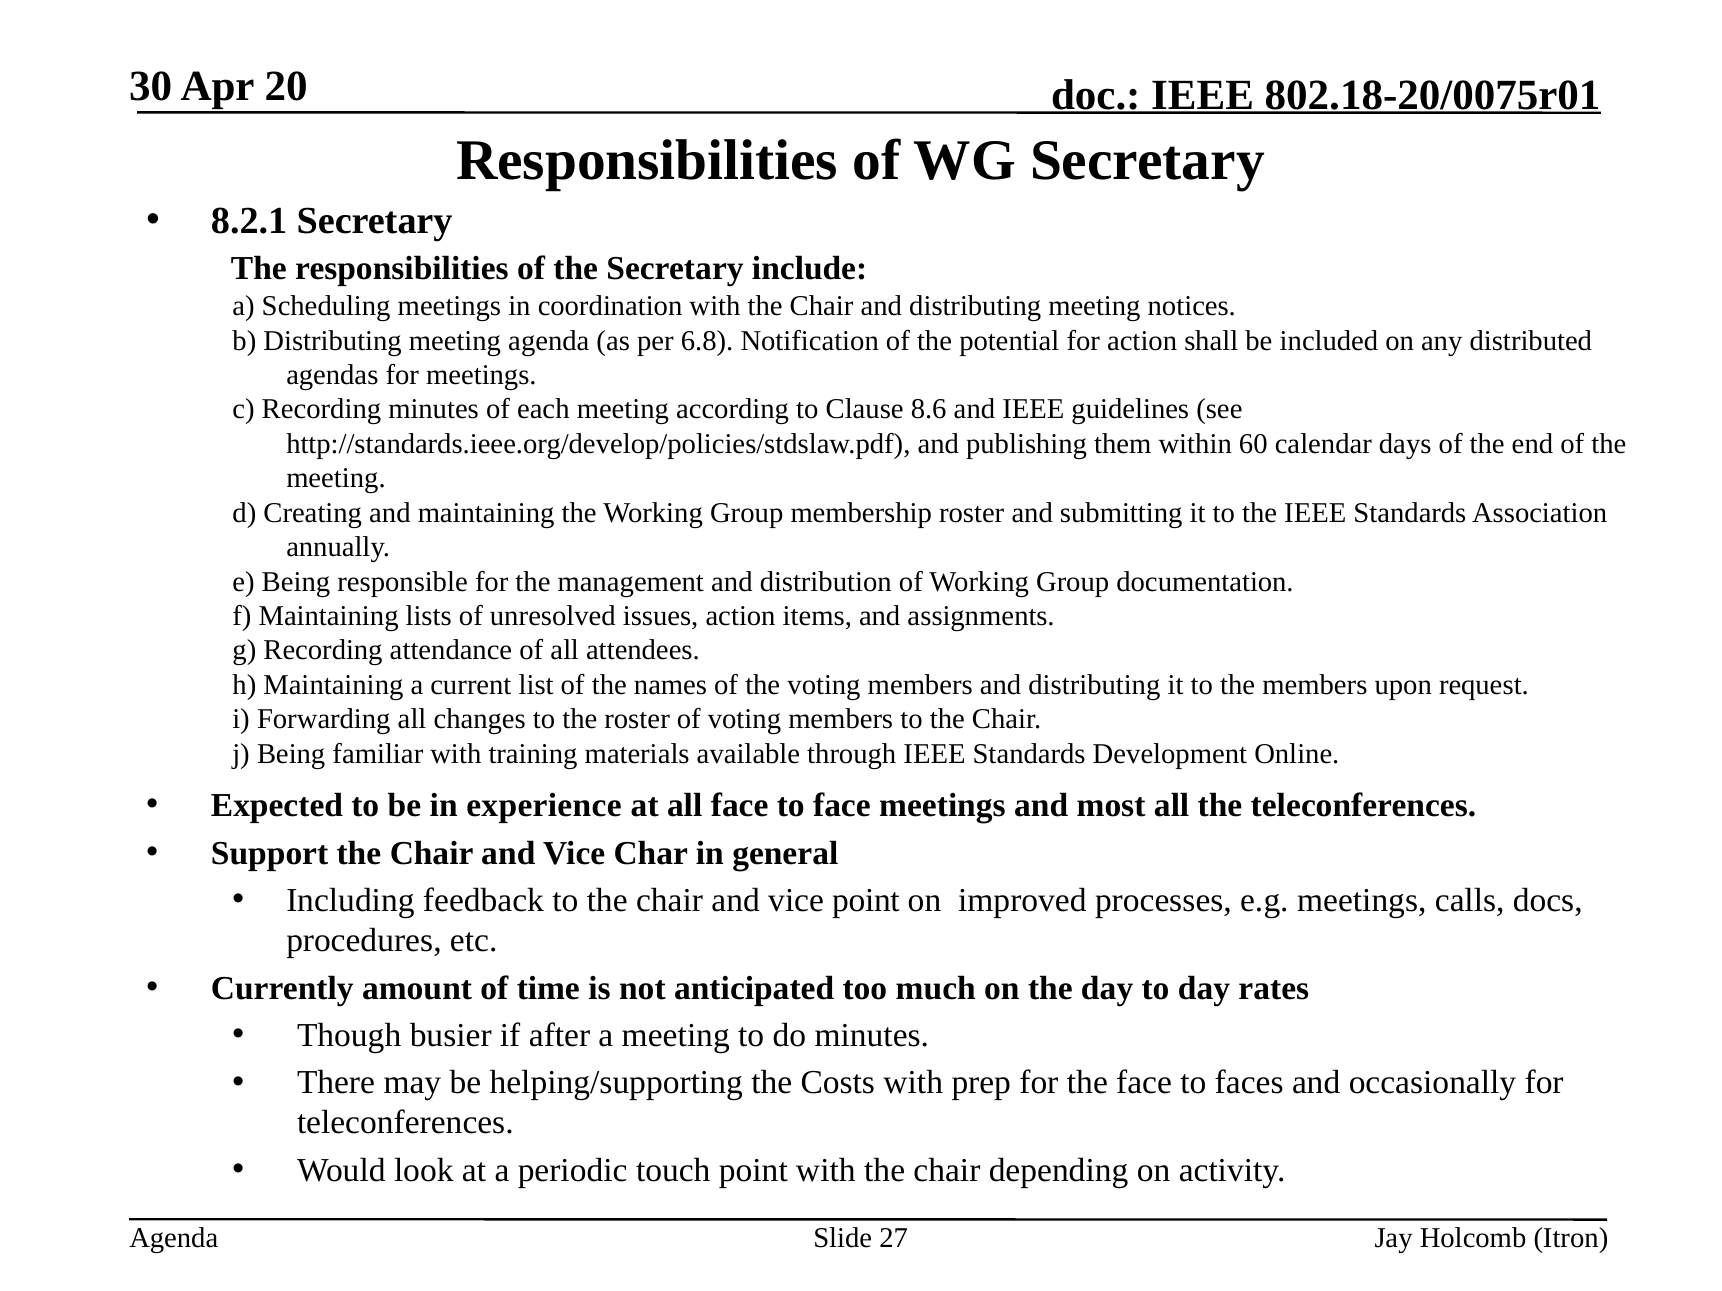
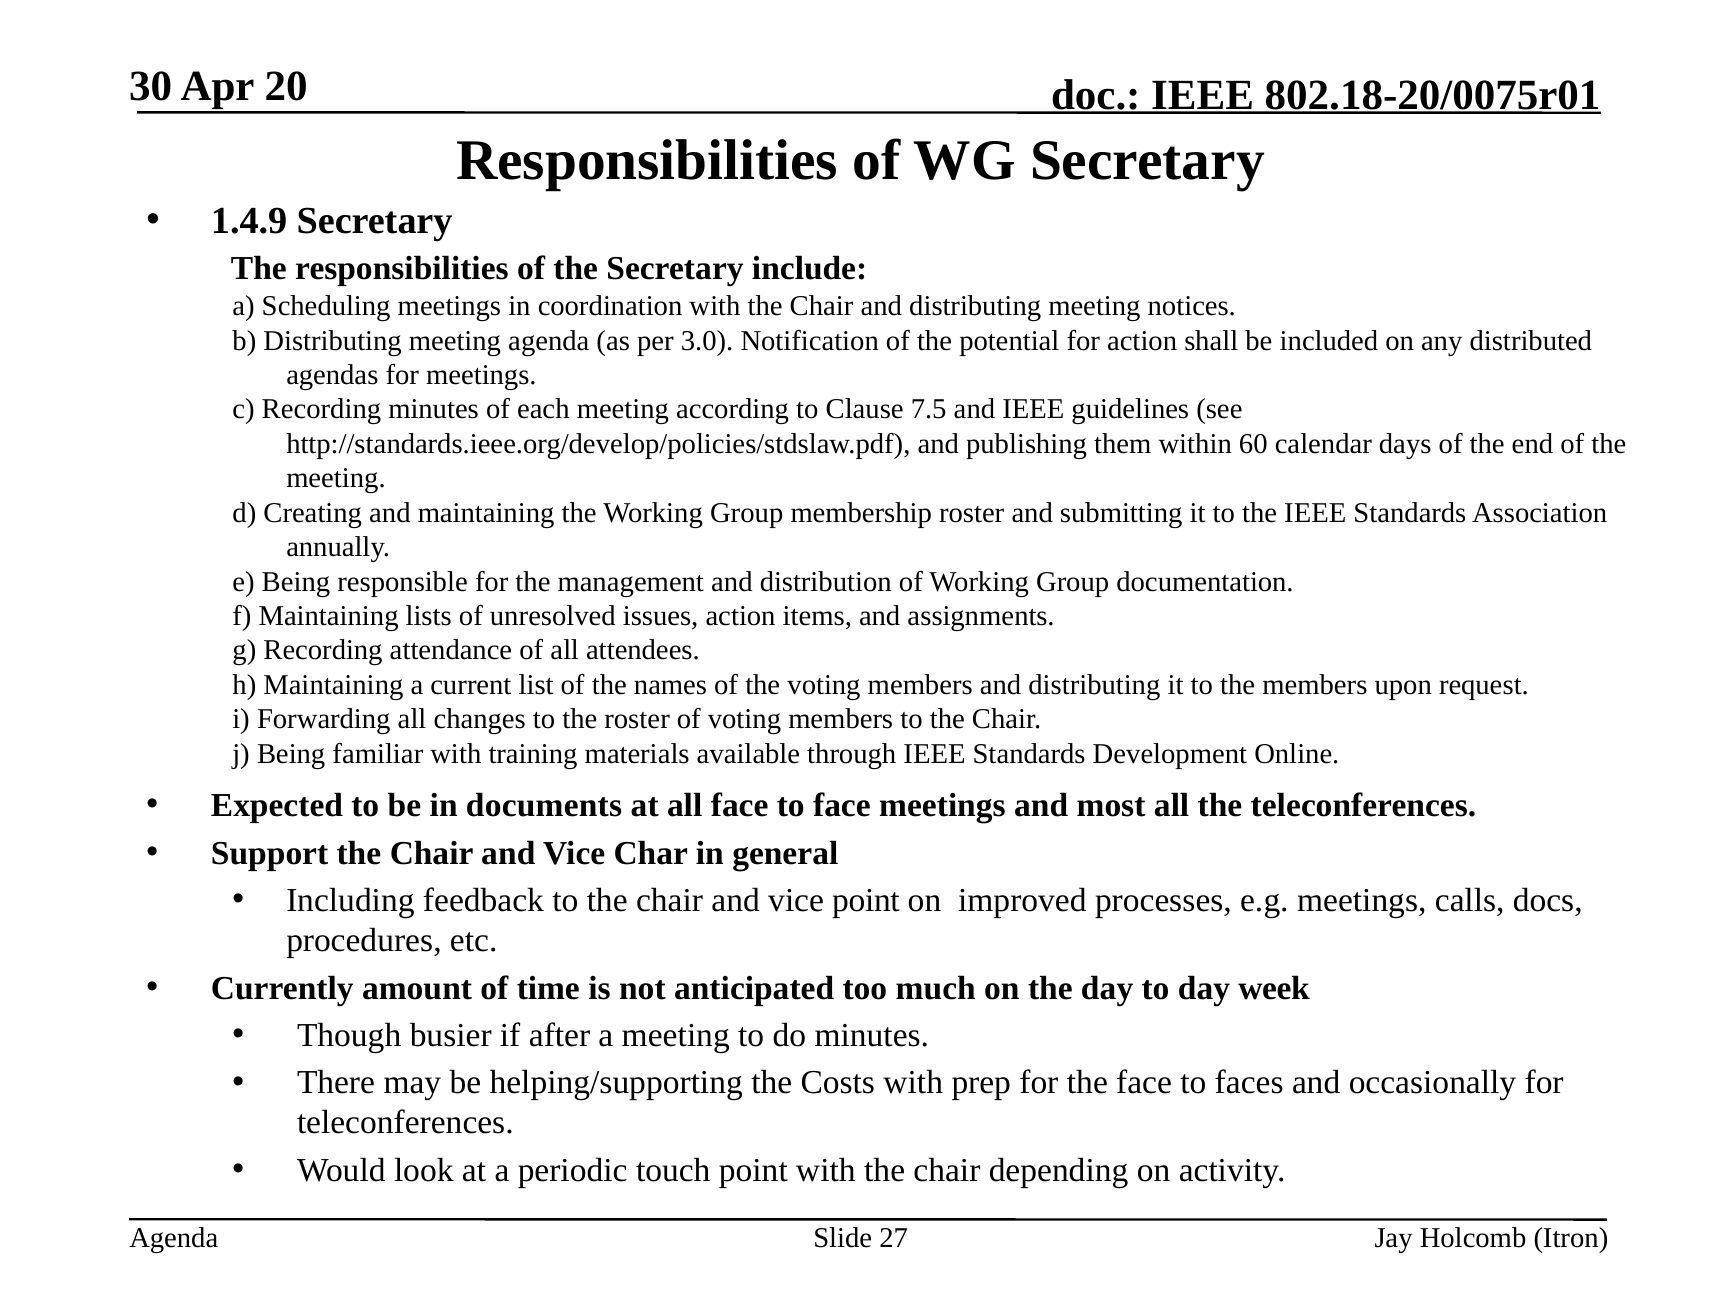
8.2.1: 8.2.1 -> 1.4.9
6.8: 6.8 -> 3.0
8.6: 8.6 -> 7.5
experience: experience -> documents
rates: rates -> week
